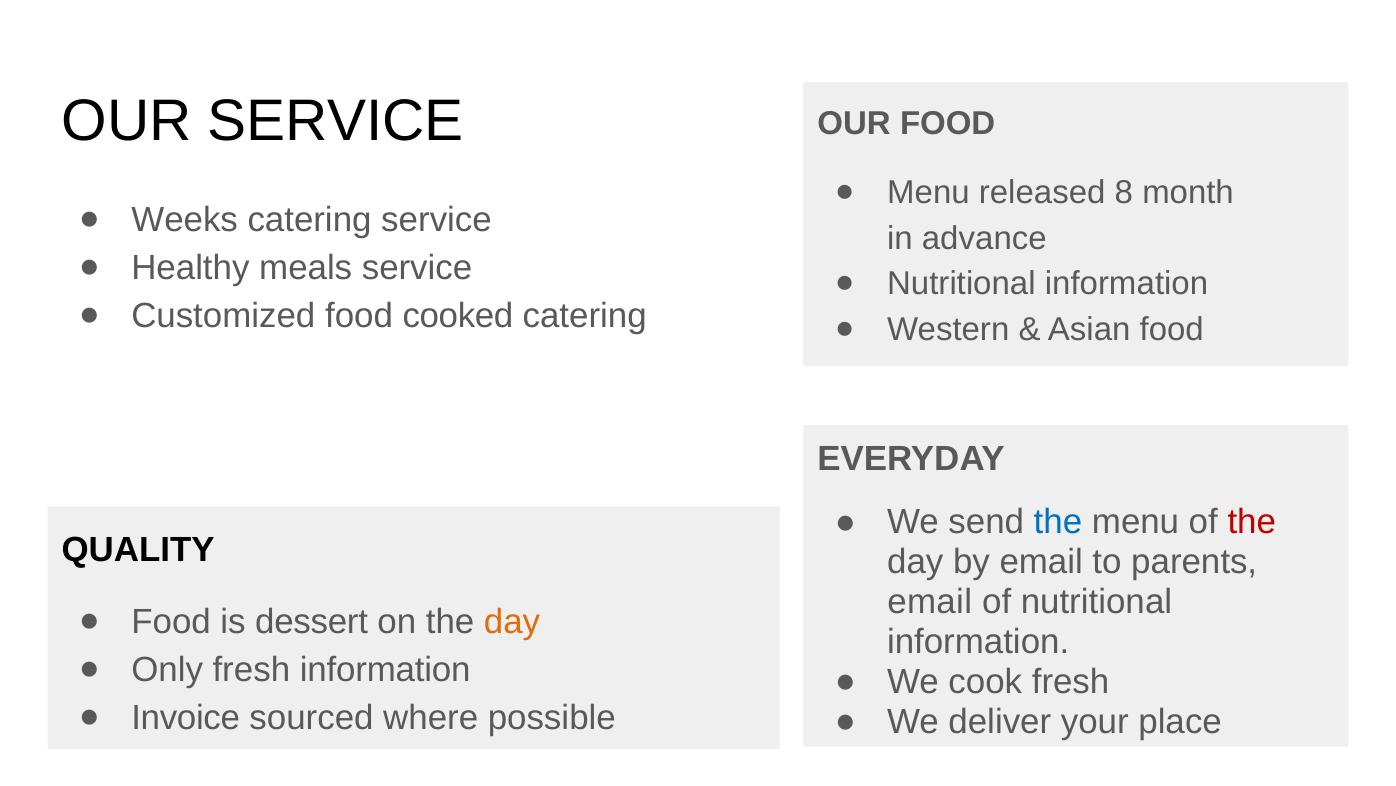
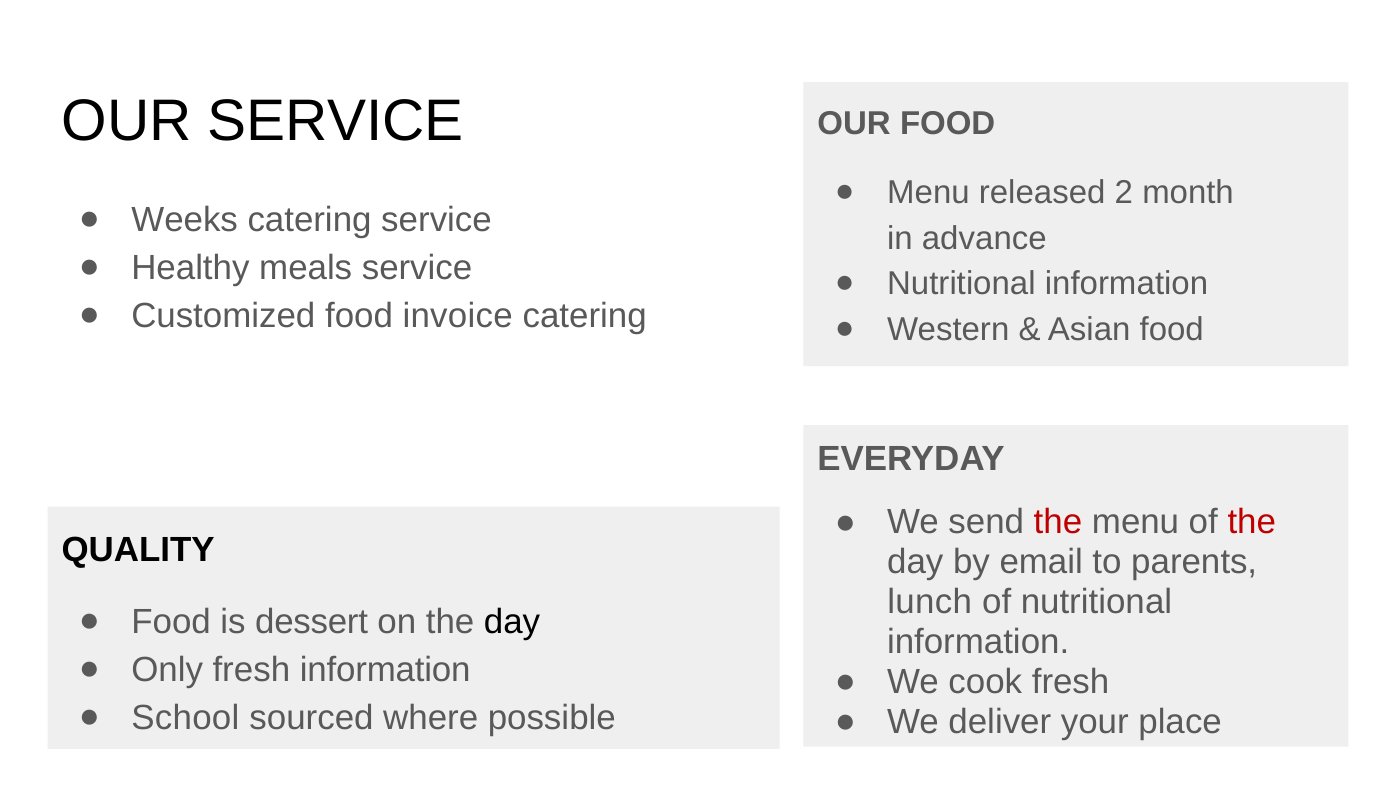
8: 8 -> 2
cooked: cooked -> invoice
the at (1058, 522) colour: blue -> red
email at (930, 602): email -> lunch
day at (512, 621) colour: orange -> black
Invoice: Invoice -> School
